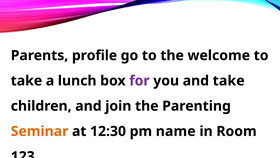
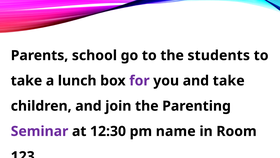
profile: profile -> school
welcome: welcome -> students
Seminar colour: orange -> purple
